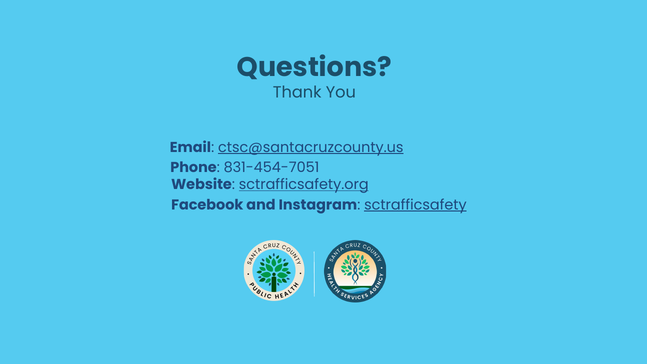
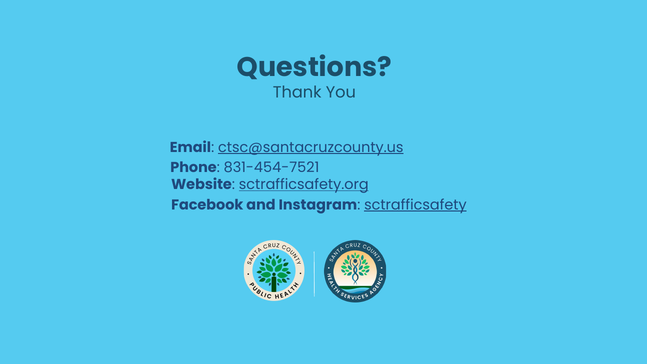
831-454-7051: 831-454-7051 -> 831-454-7521
